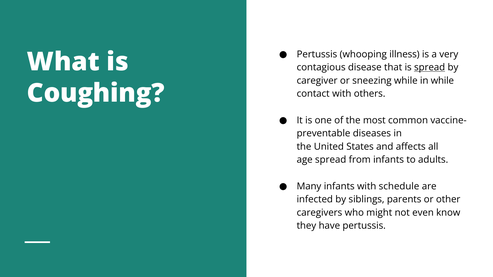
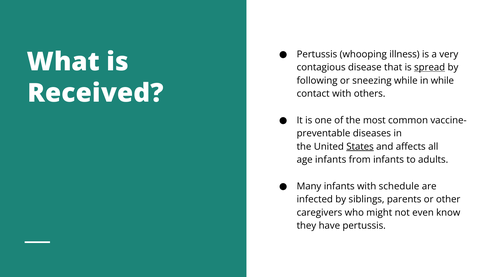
caregiver: caregiver -> following
Coughing: Coughing -> Received
States underline: none -> present
age spread: spread -> infants
